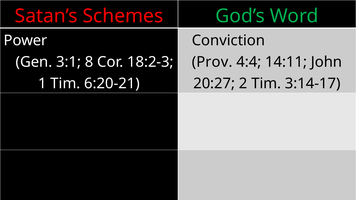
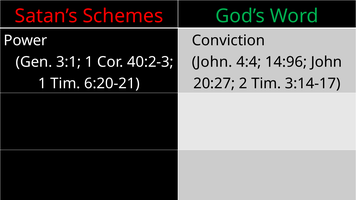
3:1 8: 8 -> 1
18:2-3: 18:2-3 -> 40:2-3
Prov at (212, 62): Prov -> John
14:11: 14:11 -> 14:96
